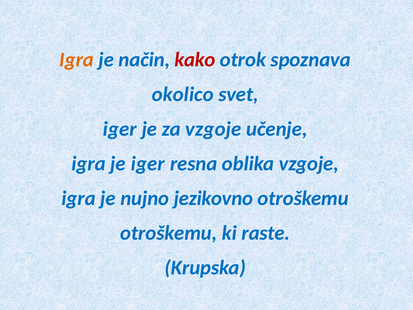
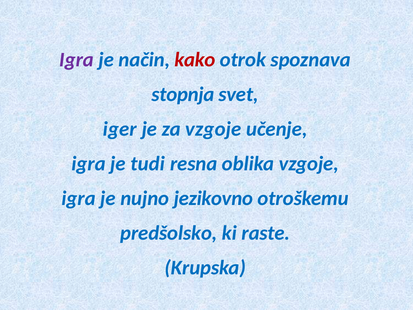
Igra at (77, 60) colour: orange -> purple
okolico: okolico -> stopnja
je iger: iger -> tudi
otroškemu at (169, 233): otroškemu -> predšolsko
